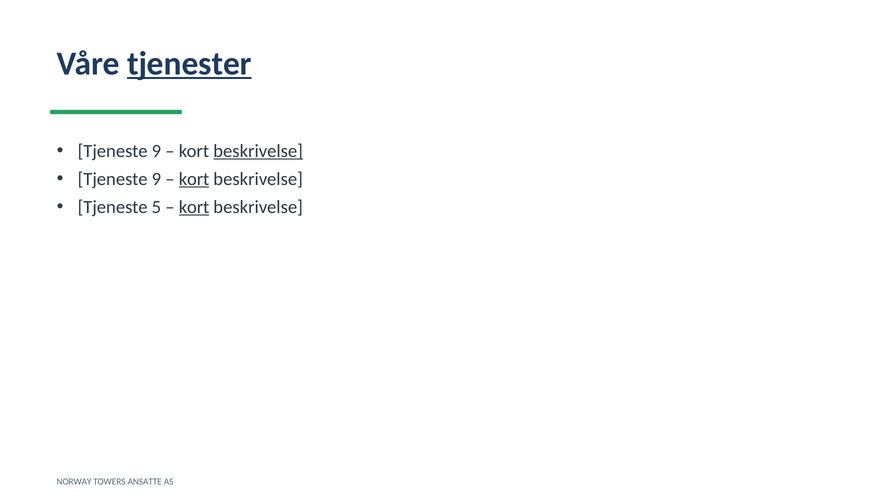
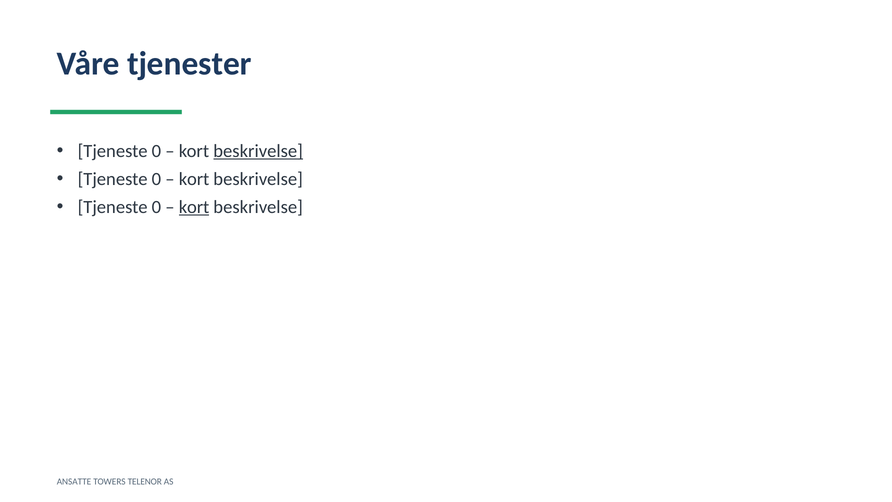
tjenester underline: present -> none
9 at (156, 151): 9 -> 0
9 at (156, 179): 9 -> 0
kort at (194, 179) underline: present -> none
5 at (156, 207): 5 -> 0
NORWAY: NORWAY -> ANSATTE
ANSATTE: ANSATTE -> TELENOR
